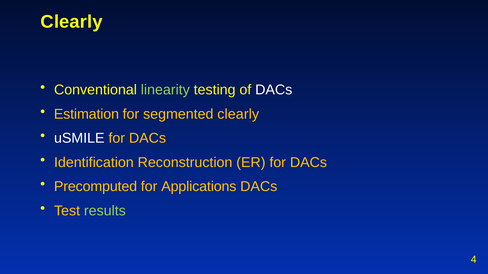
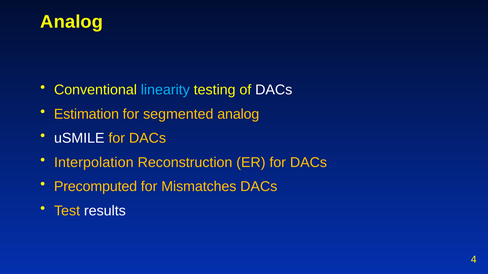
Clearly at (72, 22): Clearly -> Analog
linearity colour: light green -> light blue
segmented clearly: clearly -> analog
Identification: Identification -> Interpolation
Applications: Applications -> Mismatches
results colour: light green -> white
